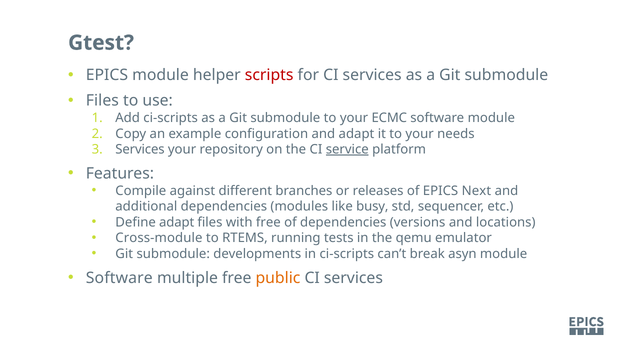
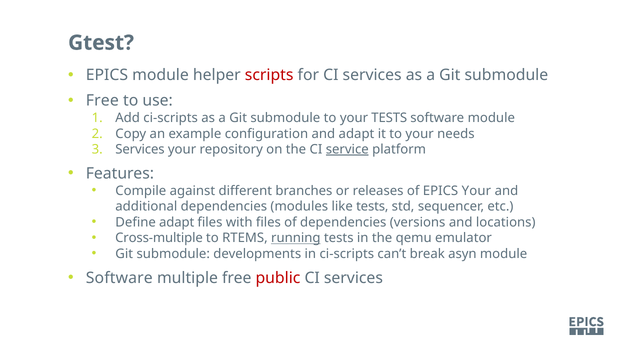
Files at (102, 101): Files -> Free
your ECMC: ECMC -> TESTS
EPICS Next: Next -> Your
like busy: busy -> tests
with free: free -> files
Cross-module: Cross-module -> Cross-multiple
running underline: none -> present
public colour: orange -> red
